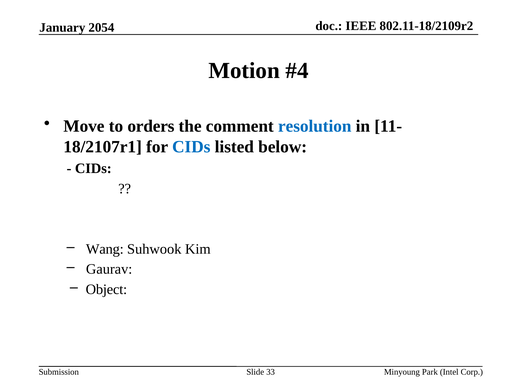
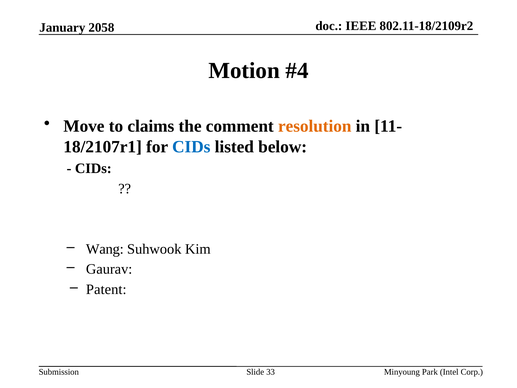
2054: 2054 -> 2058
orders: orders -> claims
resolution colour: blue -> orange
Object: Object -> Patent
